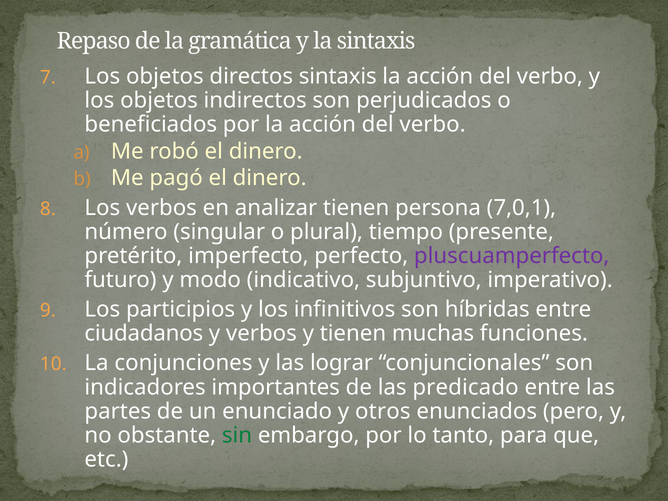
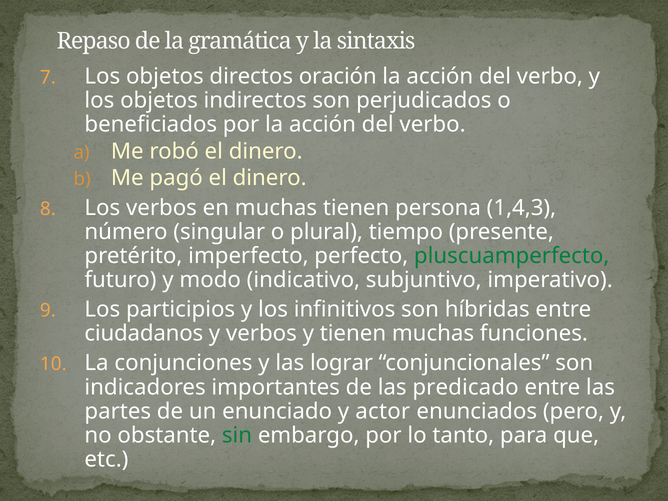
directos sintaxis: sintaxis -> oración
en analizar: analizar -> muchas
7,0,1: 7,0,1 -> 1,4,3
pluscuamperfecto colour: purple -> green
otros: otros -> actor
